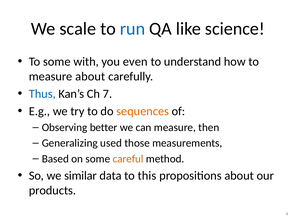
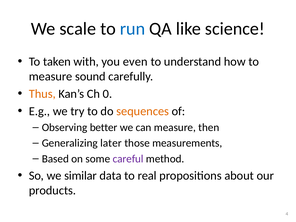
To some: some -> taken
measure about: about -> sound
Thus colour: blue -> orange
7: 7 -> 0
used: used -> later
careful colour: orange -> purple
this: this -> real
